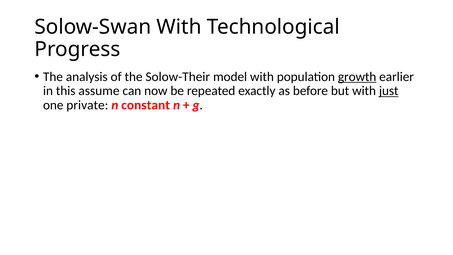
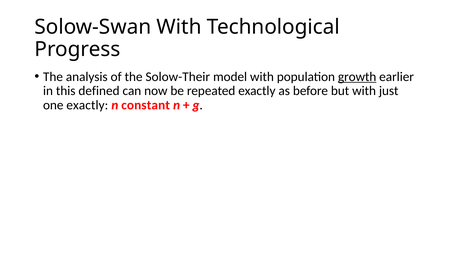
assume: assume -> defined
just underline: present -> none
one private: private -> exactly
